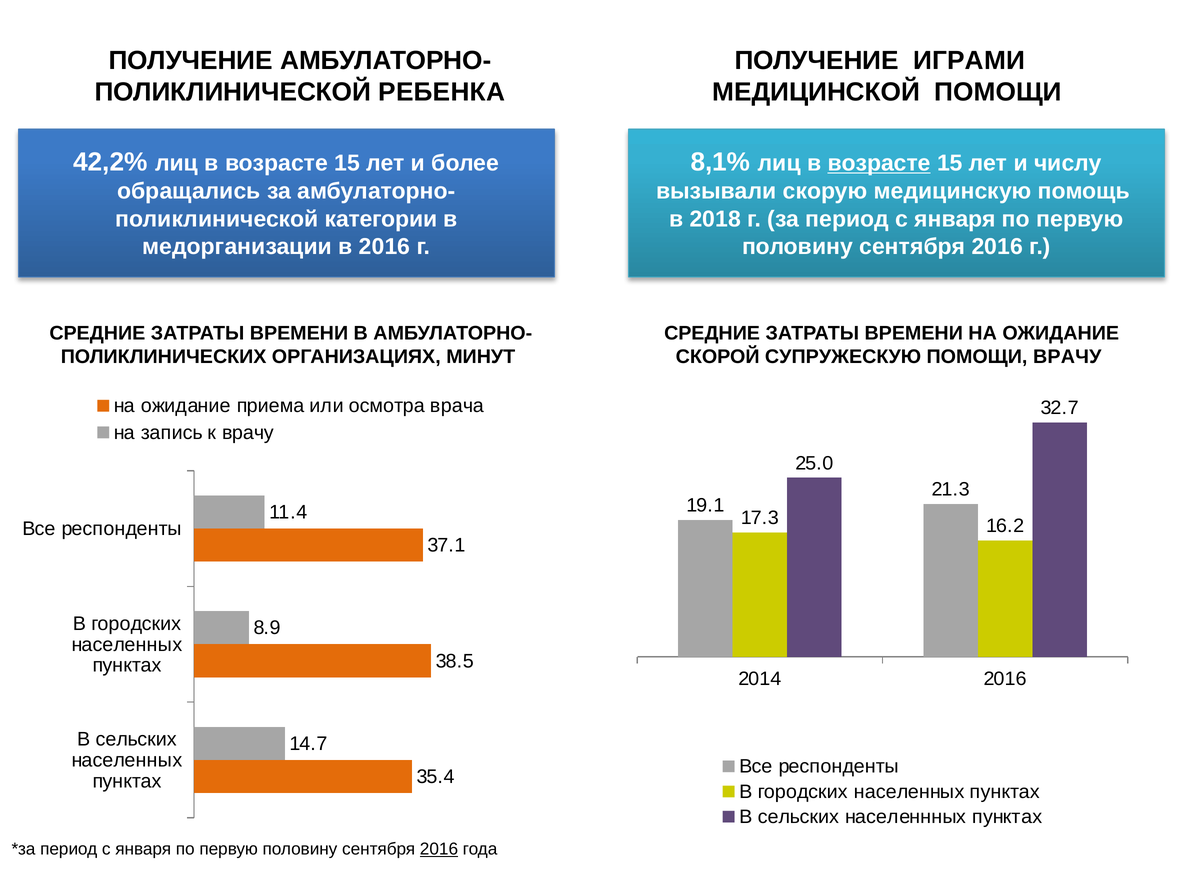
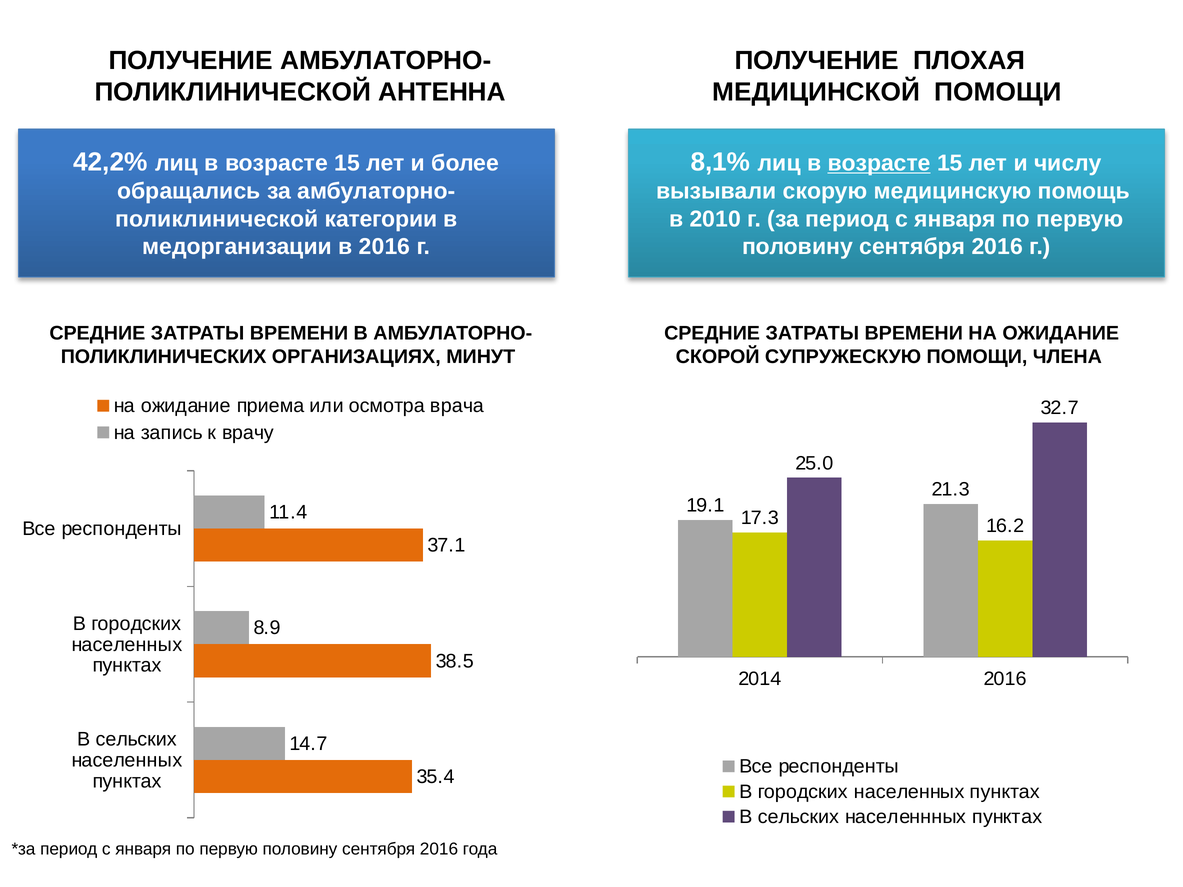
ИГРАМИ: ИГРАМИ -> ПЛОХАЯ
РЕБЕНКА: РЕБЕНКА -> АНТЕННА
2018: 2018 -> 2010
ПОМОЩИ ВРАЧУ: ВРАЧУ -> ЧЛЕНА
2016 at (439, 849) underline: present -> none
